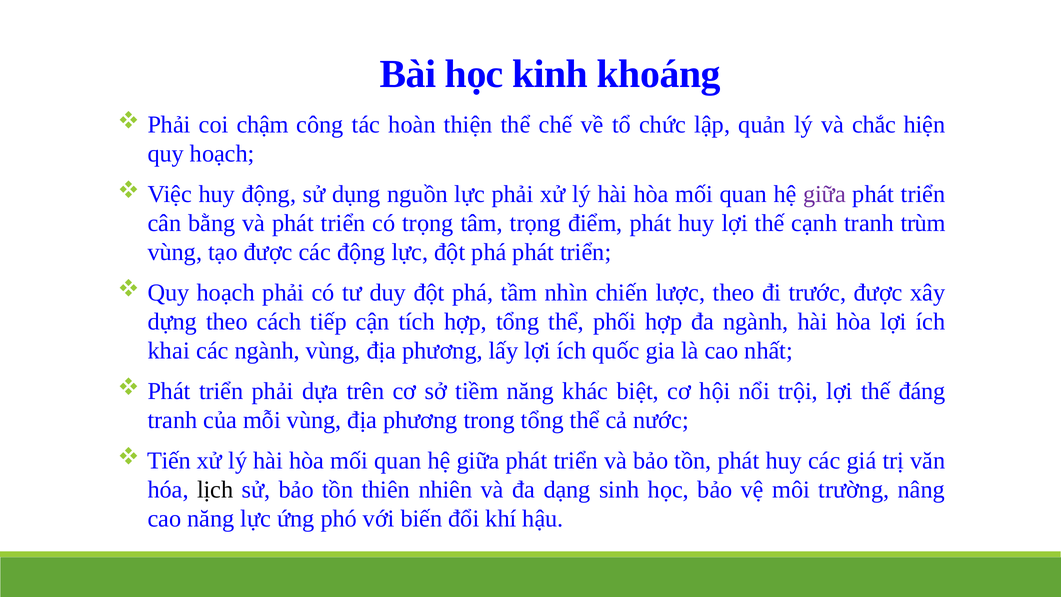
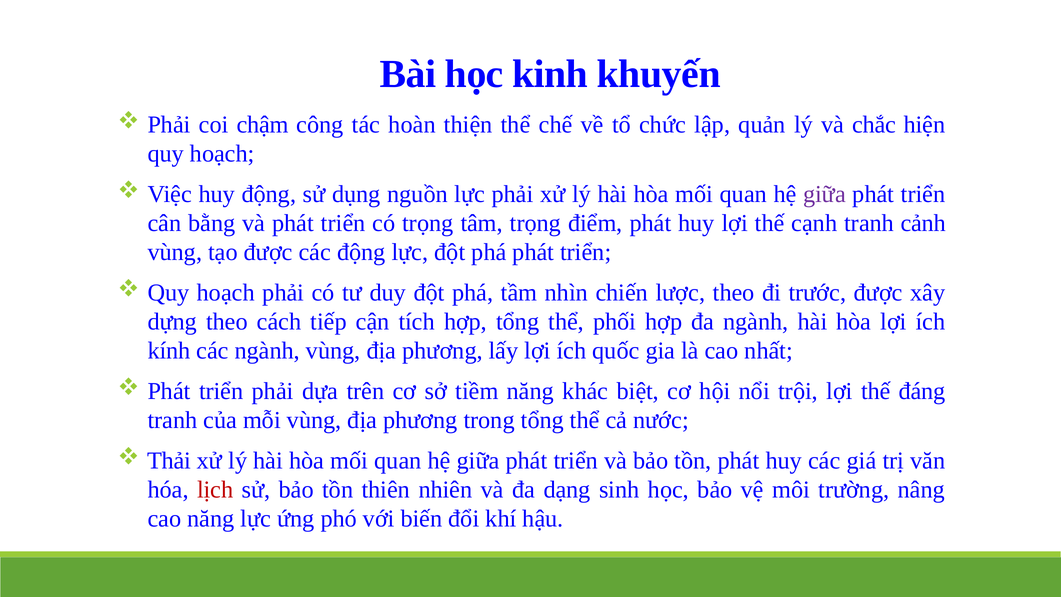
khoáng: khoáng -> khuyến
trùm: trùm -> cảnh
khai: khai -> kính
Tiến: Tiến -> Thải
lịch colour: black -> red
